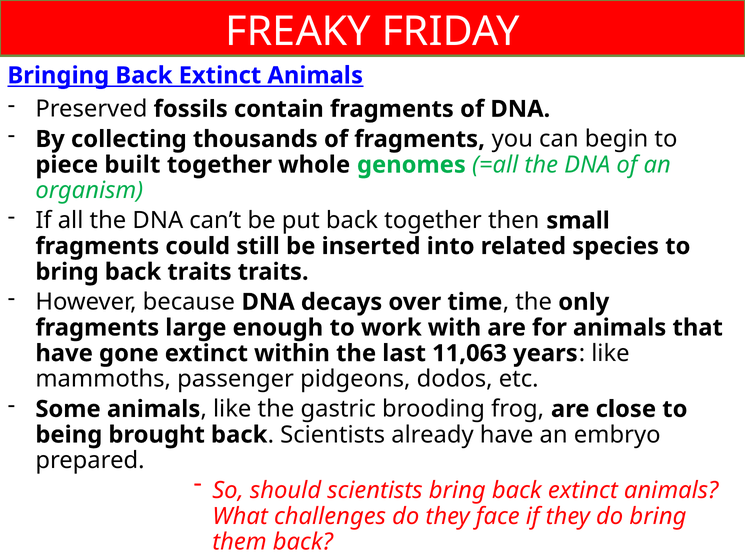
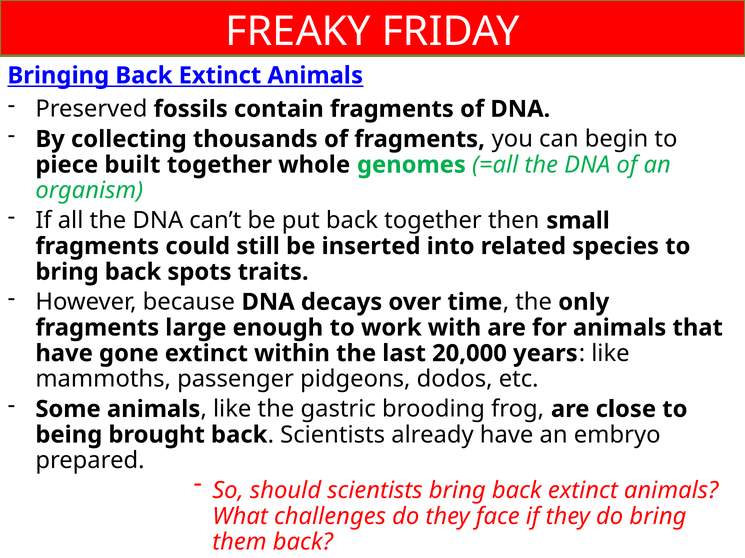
back traits: traits -> spots
11,063: 11,063 -> 20,000
